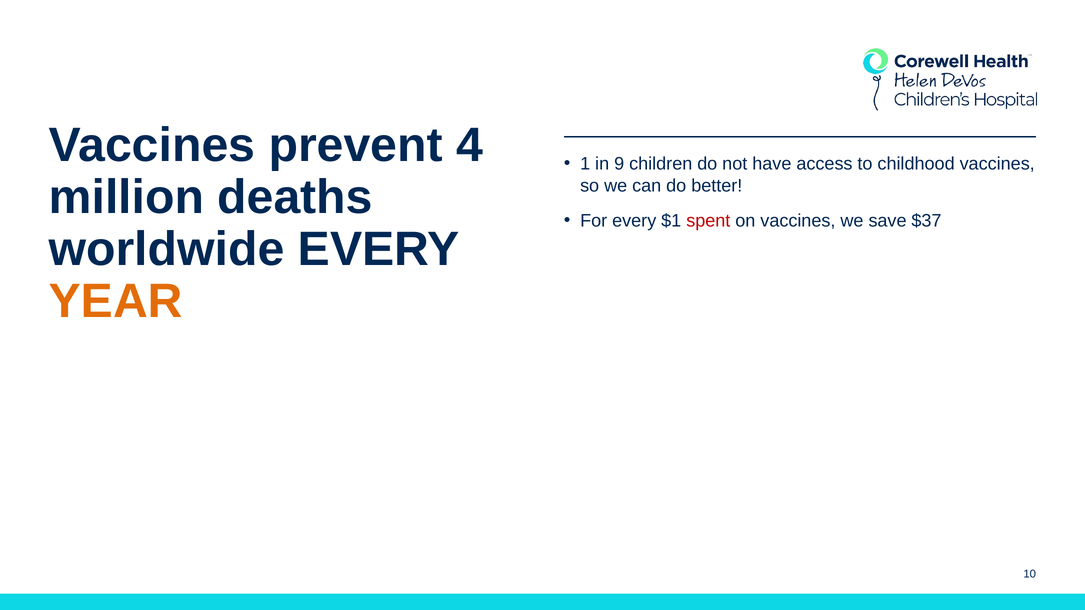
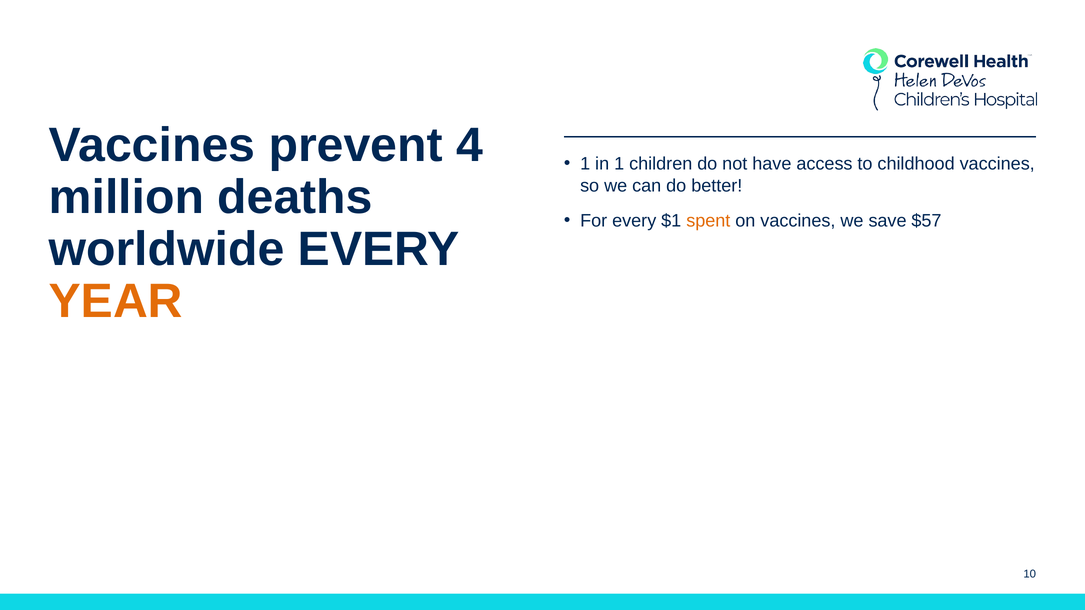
in 9: 9 -> 1
spent colour: red -> orange
$37: $37 -> $57
